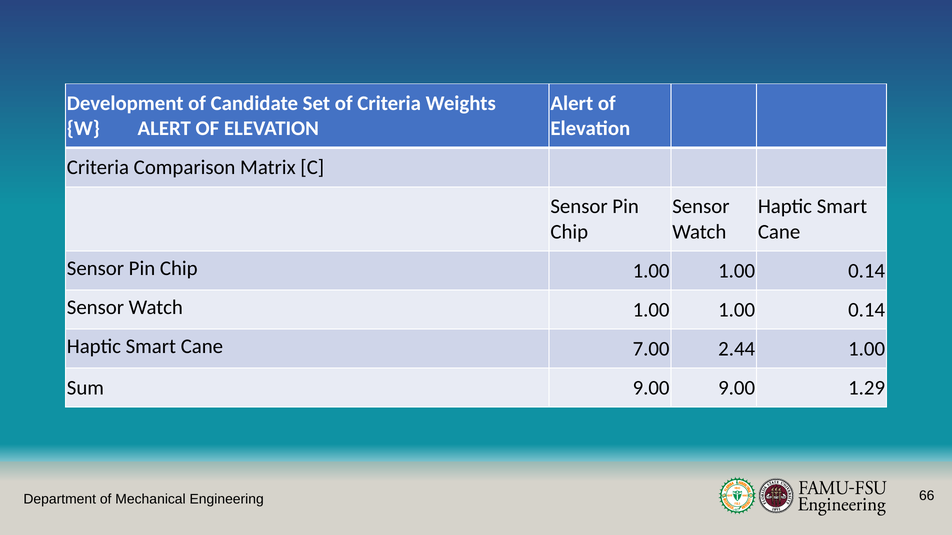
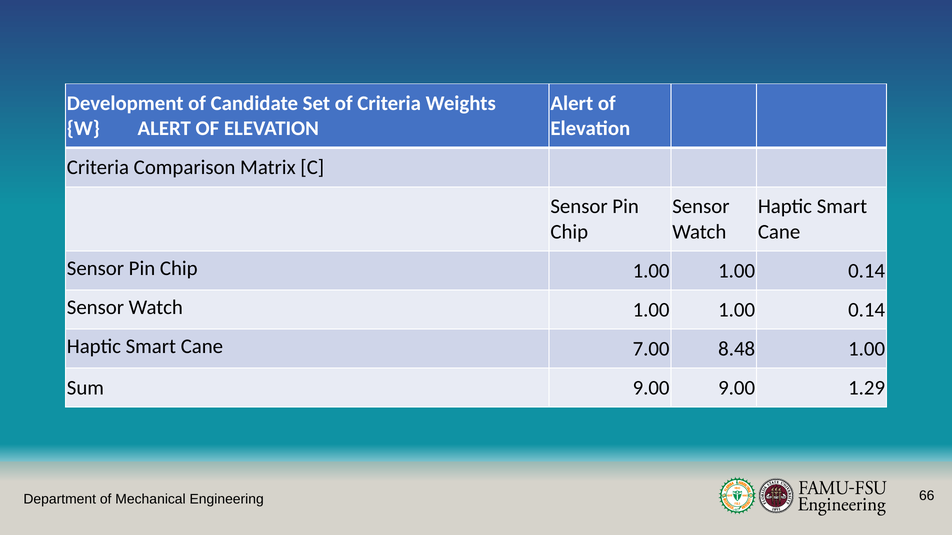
2.44: 2.44 -> 8.48
